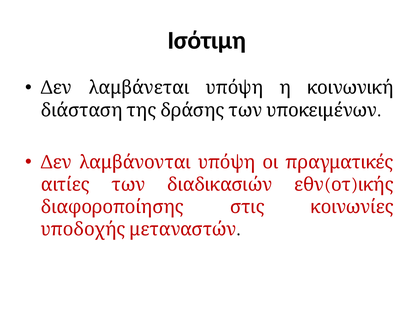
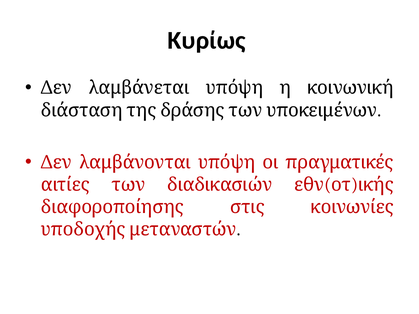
Ισότιμη: Ισότιμη -> Κυρίως
